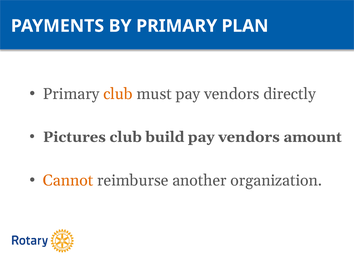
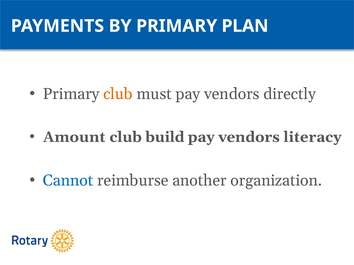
Pictures: Pictures -> Amount
amount: amount -> literacy
Cannot colour: orange -> blue
